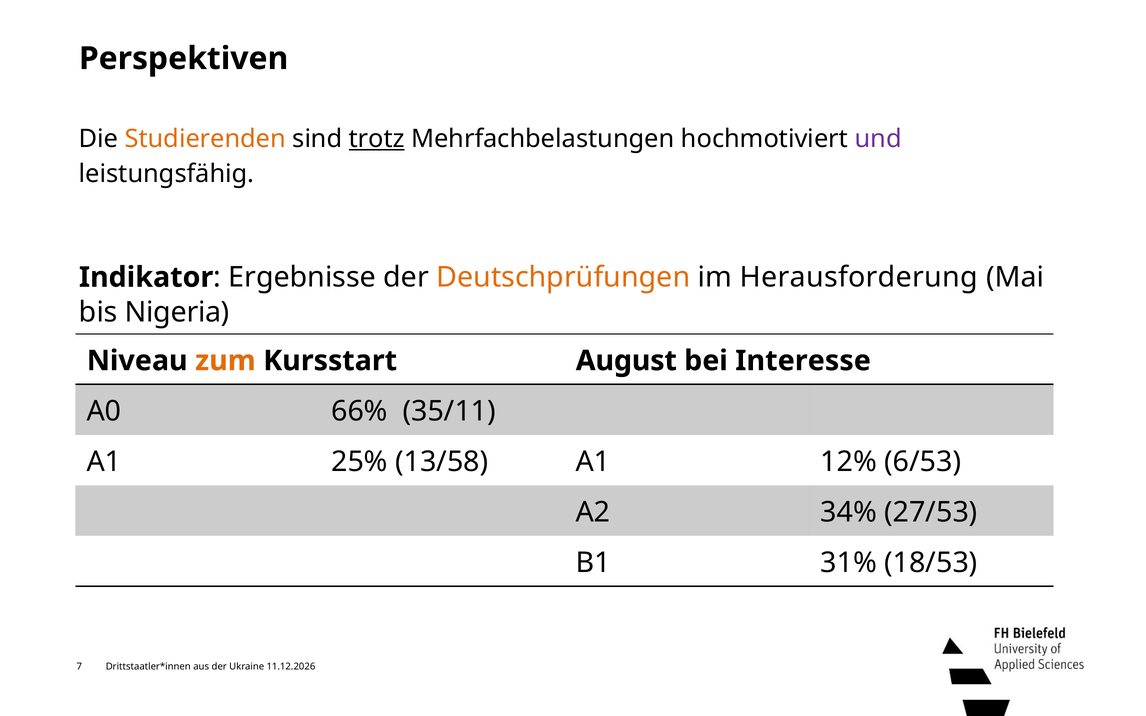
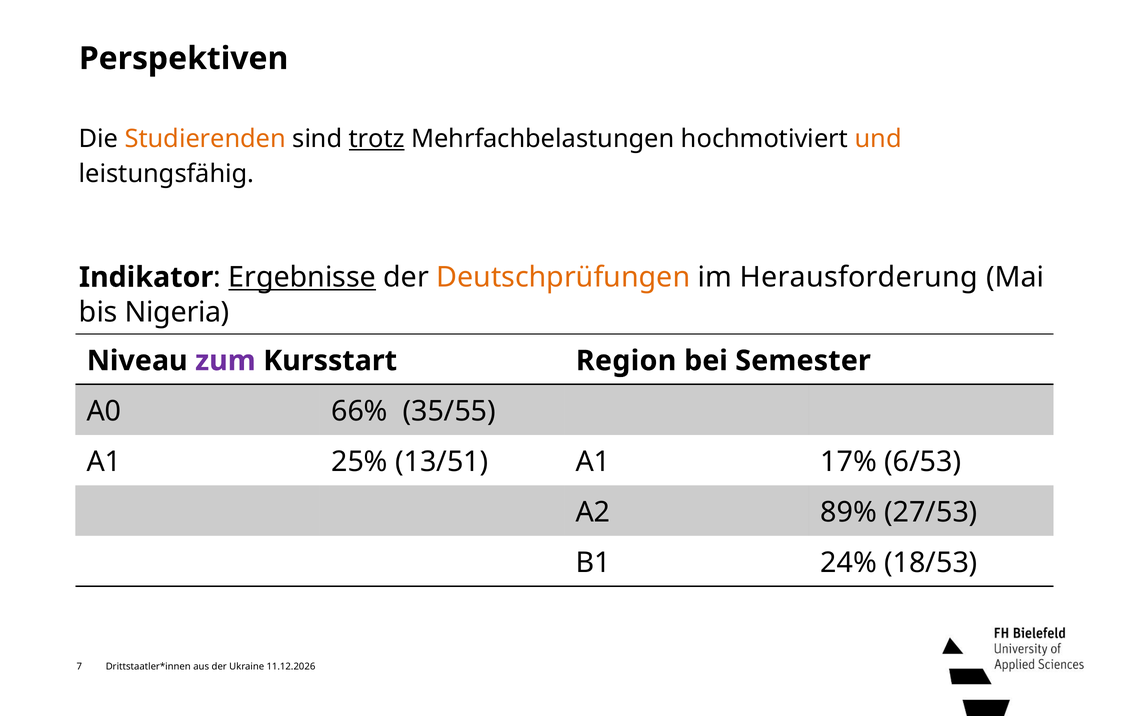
und colour: purple -> orange
Ergebnisse underline: none -> present
zum colour: orange -> purple
August: August -> Region
Interesse: Interesse -> Semester
35/11: 35/11 -> 35/55
13/58: 13/58 -> 13/51
12%: 12% -> 17%
34%: 34% -> 89%
31%: 31% -> 24%
